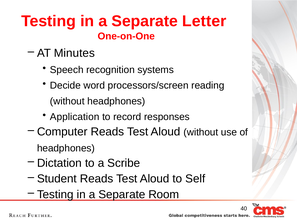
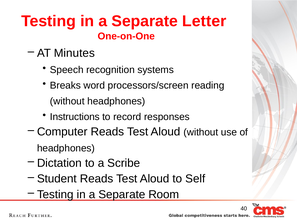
Decide: Decide -> Breaks
Application: Application -> Instructions
